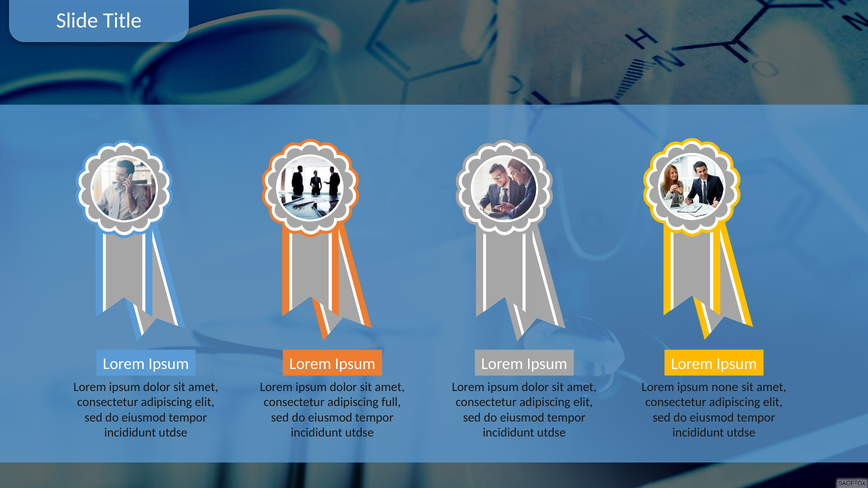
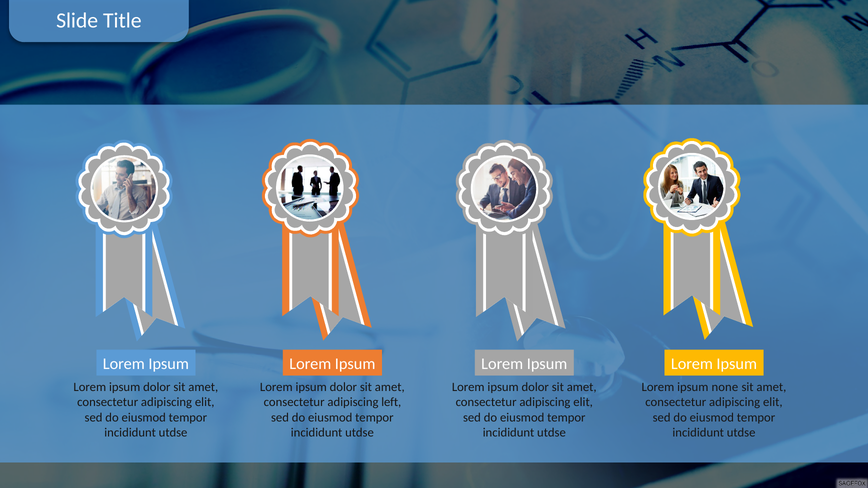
full: full -> left
